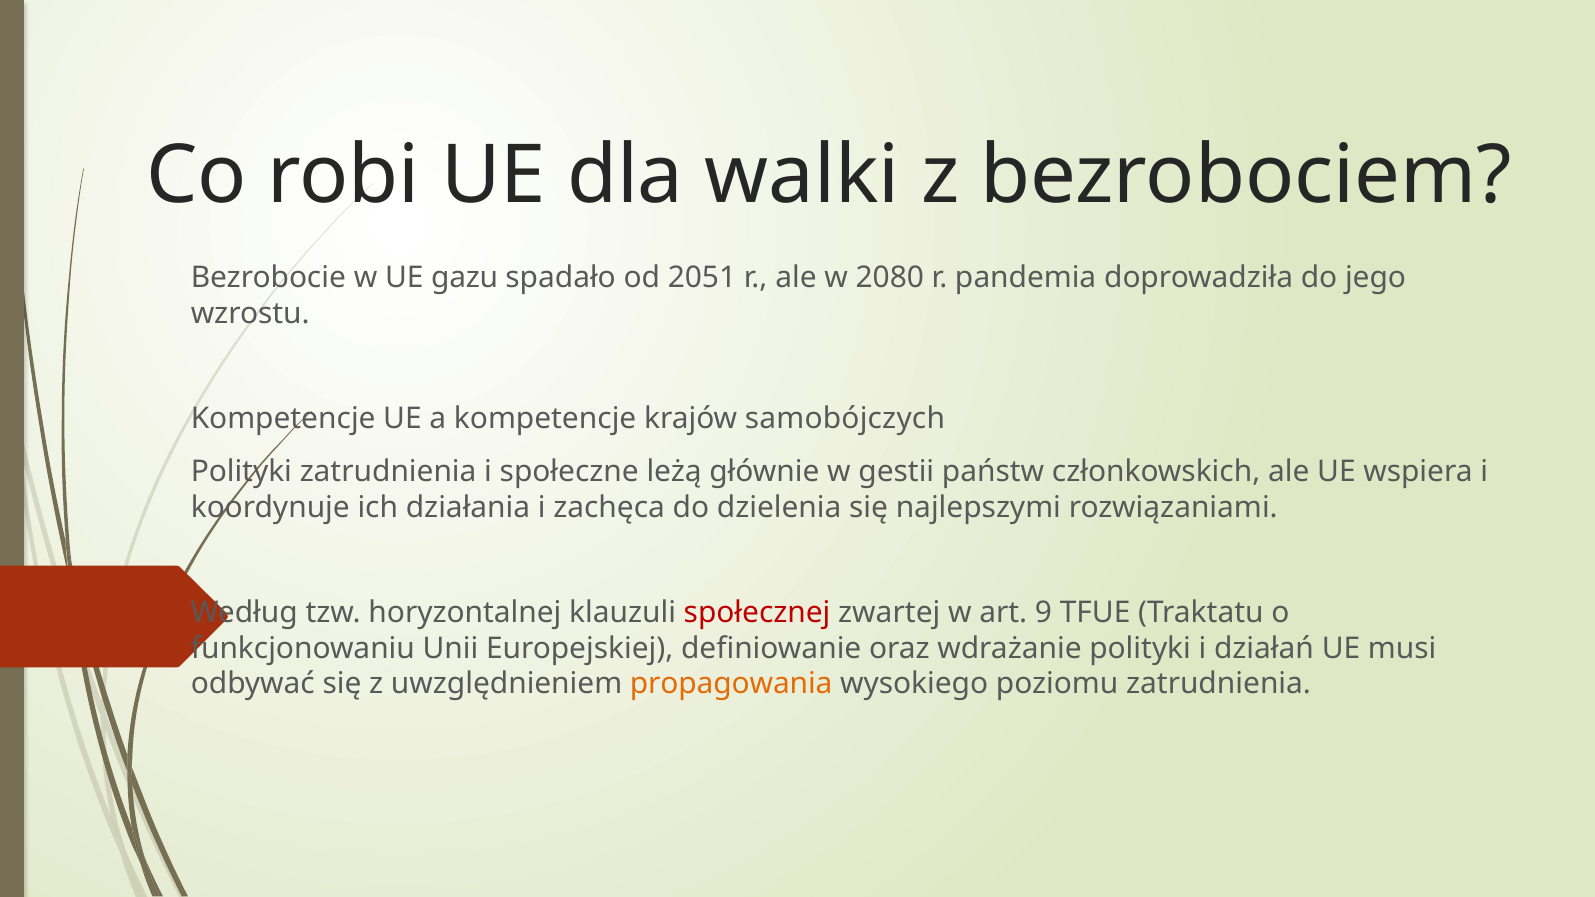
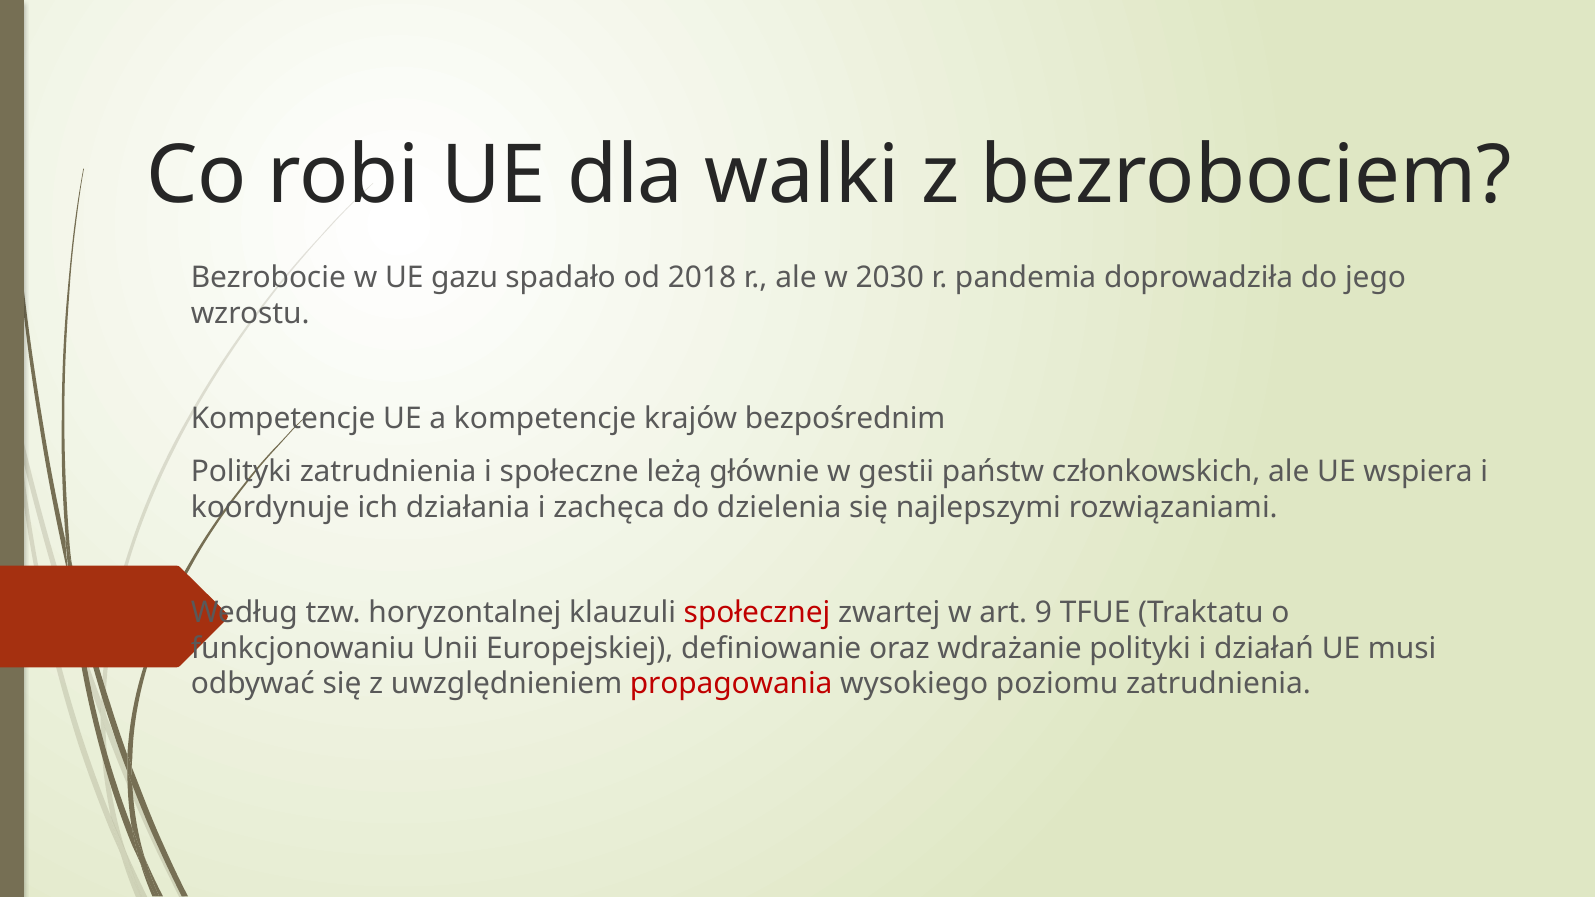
2051: 2051 -> 2018
2080: 2080 -> 2030
samobójczych: samobójczych -> bezpośrednim
propagowania colour: orange -> red
